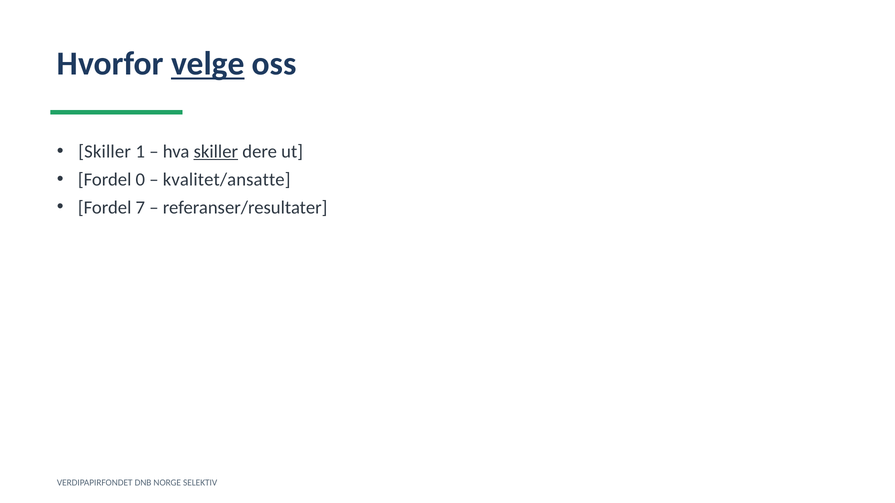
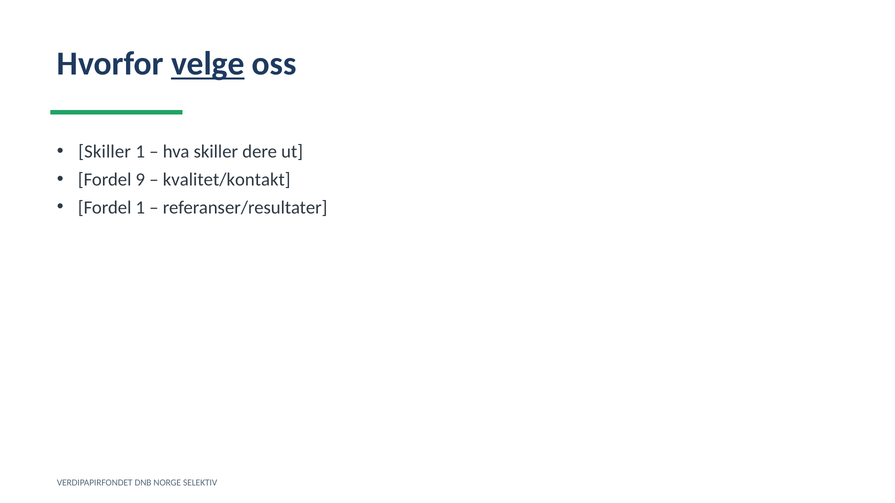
skiller at (216, 152) underline: present -> none
0: 0 -> 9
kvalitet/ansatte: kvalitet/ansatte -> kvalitet/kontakt
Fordel 7: 7 -> 1
